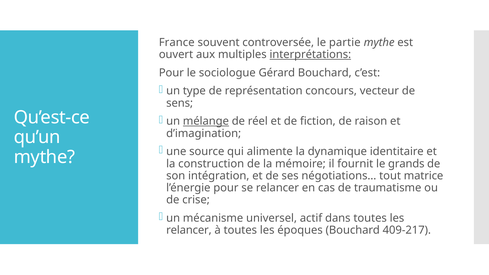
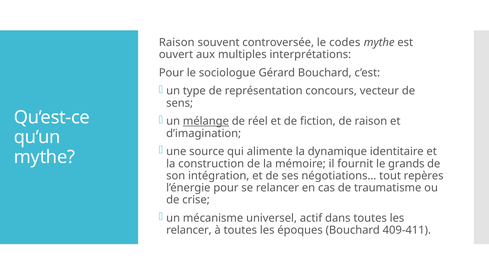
France at (177, 42): France -> Raison
partie: partie -> codes
interprétations underline: present -> none
matrice: matrice -> repères
409-217: 409-217 -> 409-411
